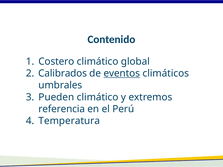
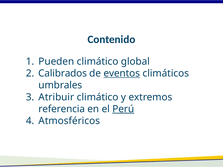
Costero: Costero -> Pueden
Pueden: Pueden -> Atribuir
Perú underline: none -> present
Temperatura: Temperatura -> Atmosféricos
